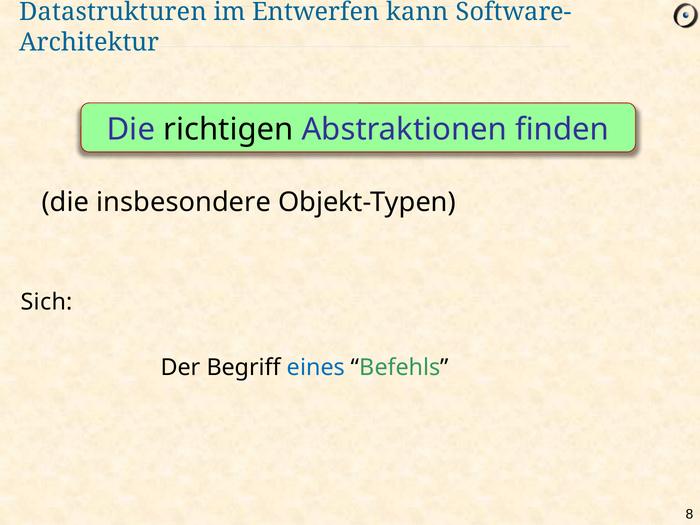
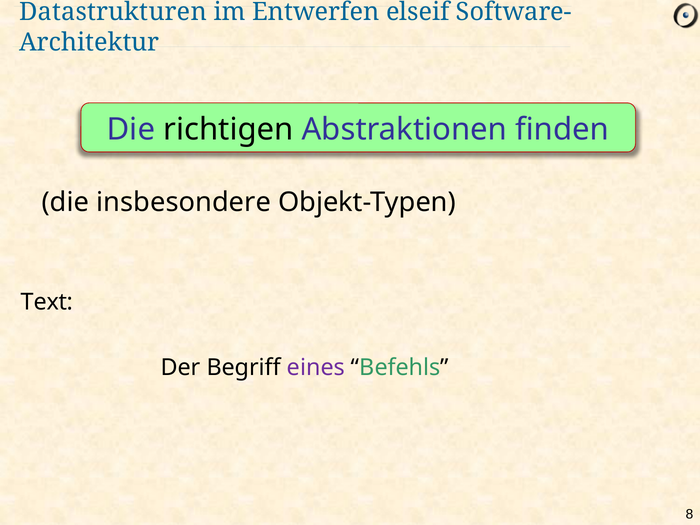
kann: kann -> elseif
Sich: Sich -> Text
eines colour: blue -> purple
